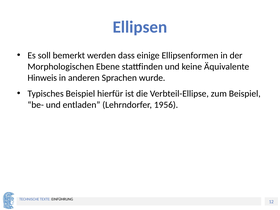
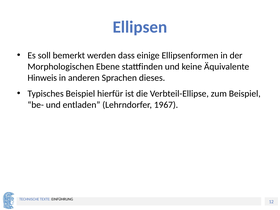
wurde: wurde -> dieses
1956: 1956 -> 1967
